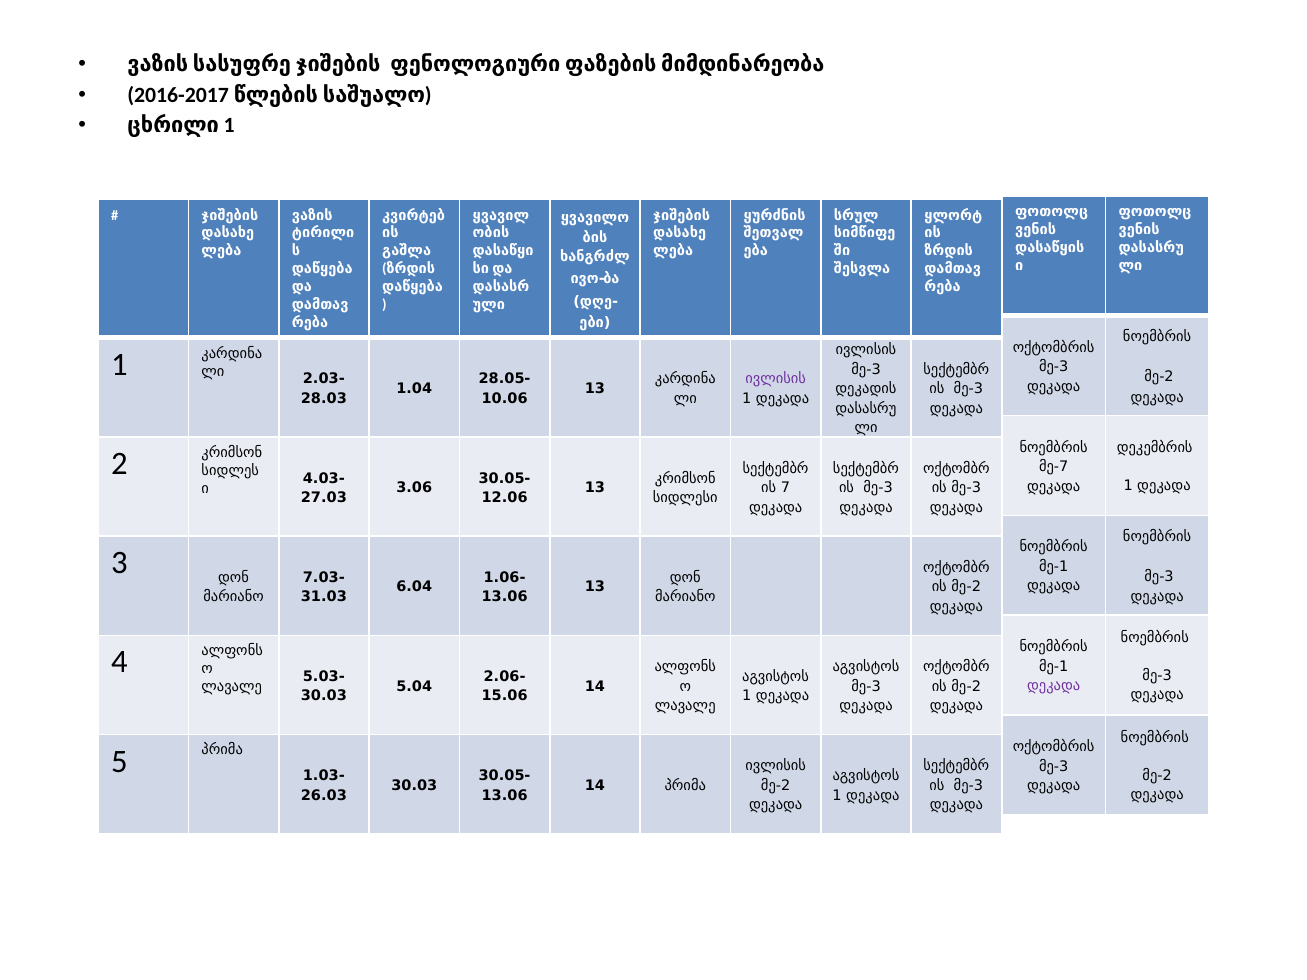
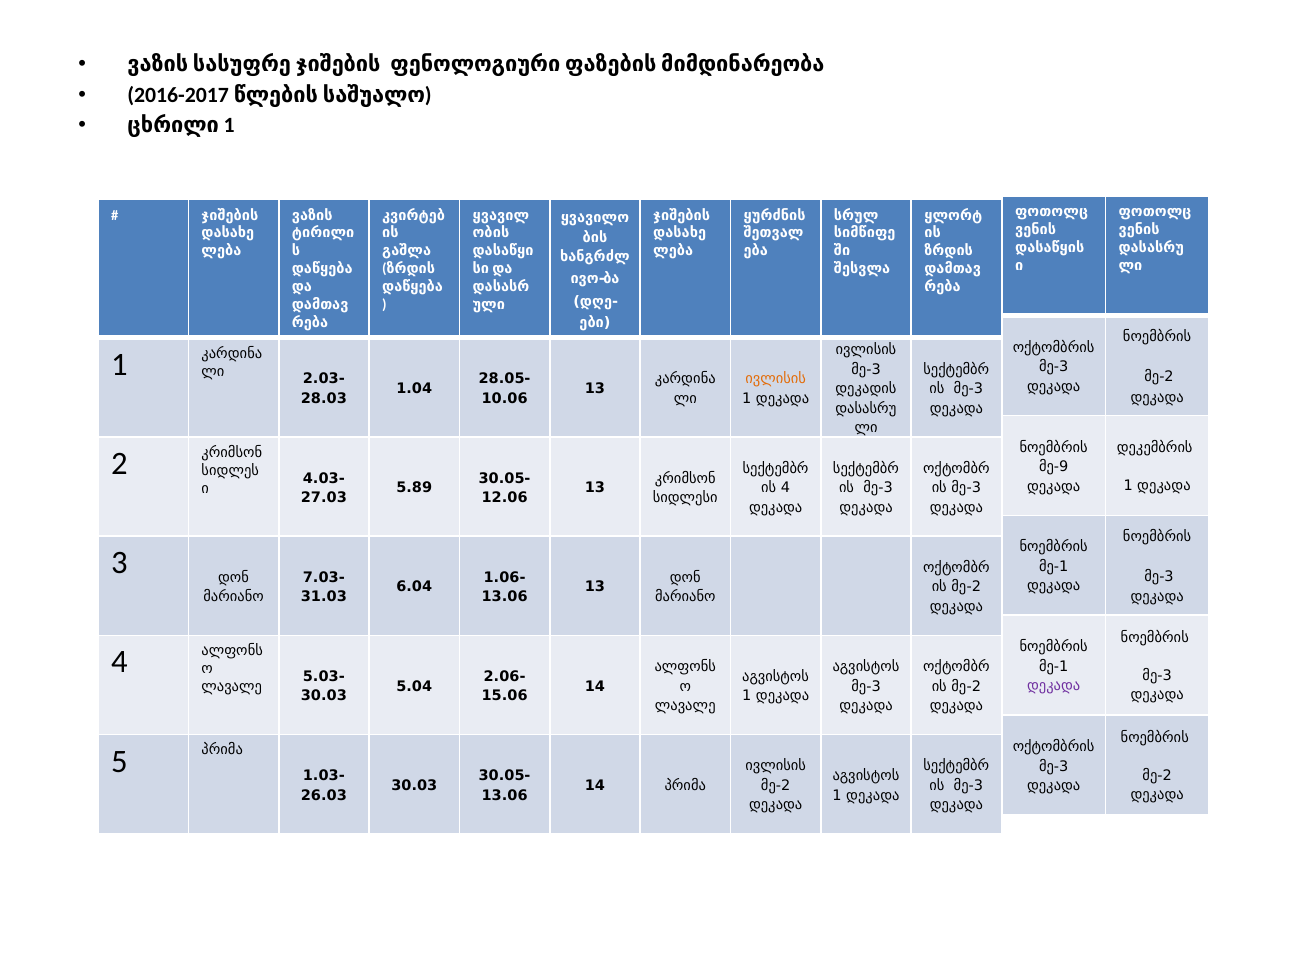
ივლისის at (776, 379) colour: purple -> orange
მე-7: მე-7 -> მე-9
3.06: 3.06 -> 5.89
7 at (785, 488): 7 -> 4
